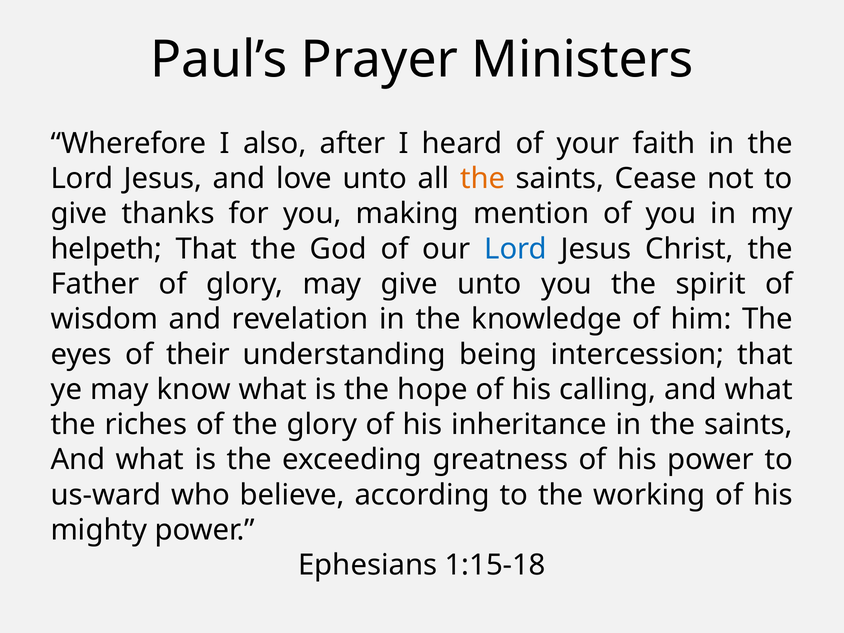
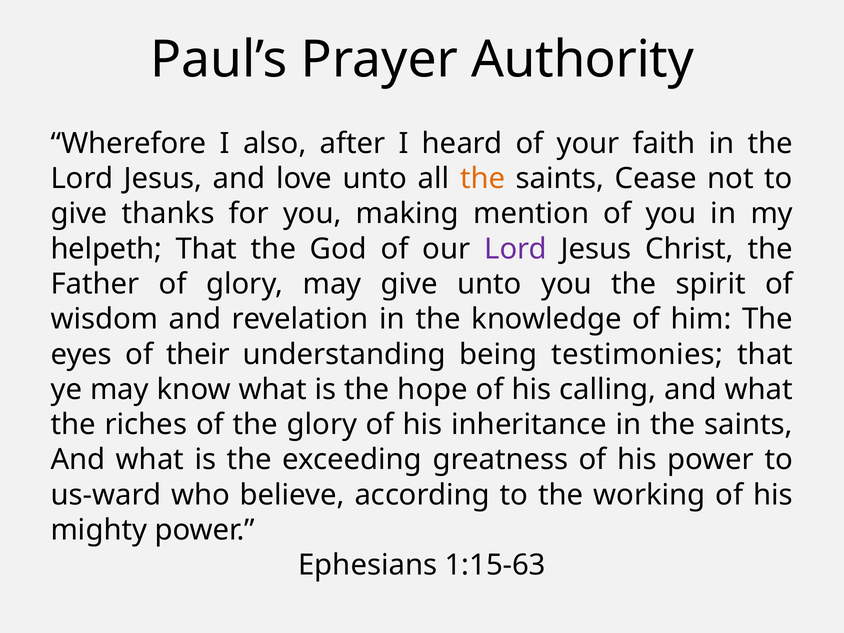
Ministers: Ministers -> Authority
Lord at (516, 249) colour: blue -> purple
intercession: intercession -> testimonies
1:15-18: 1:15-18 -> 1:15-63
